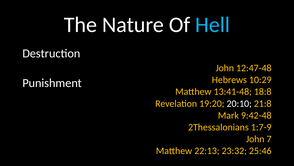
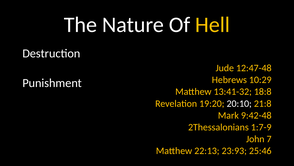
Hell colour: light blue -> yellow
John at (225, 68): John -> Jude
13:41-48: 13:41-48 -> 13:41-32
23:32: 23:32 -> 23:93
